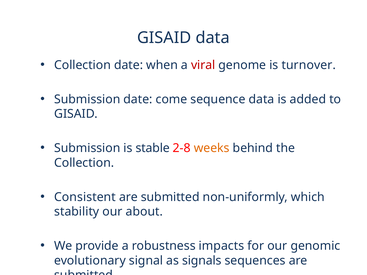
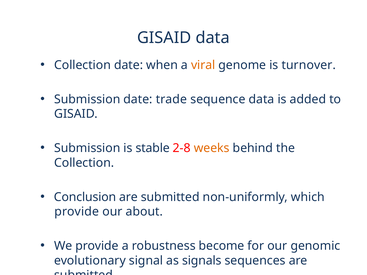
viral colour: red -> orange
come: come -> trade
Consistent: Consistent -> Conclusion
stability at (77, 212): stability -> provide
impacts: impacts -> become
